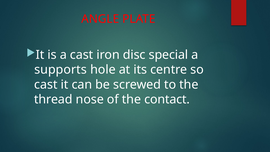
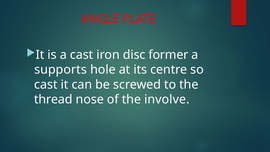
special: special -> former
contact: contact -> involve
